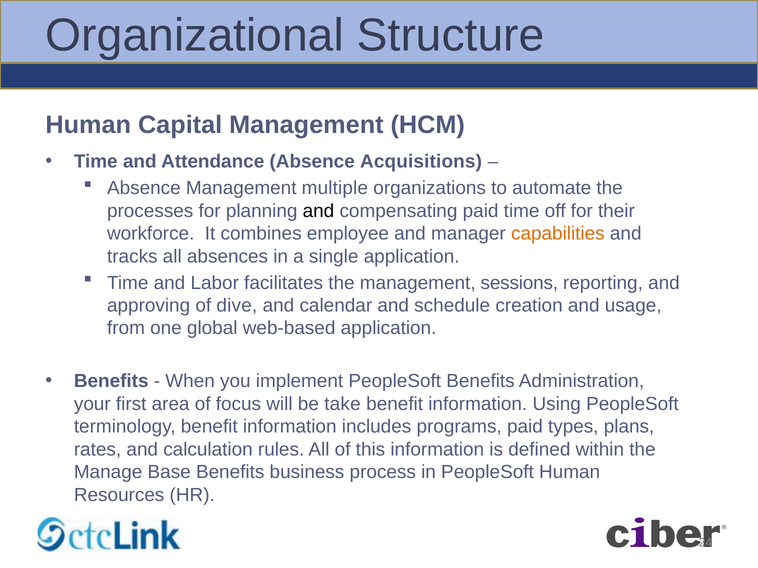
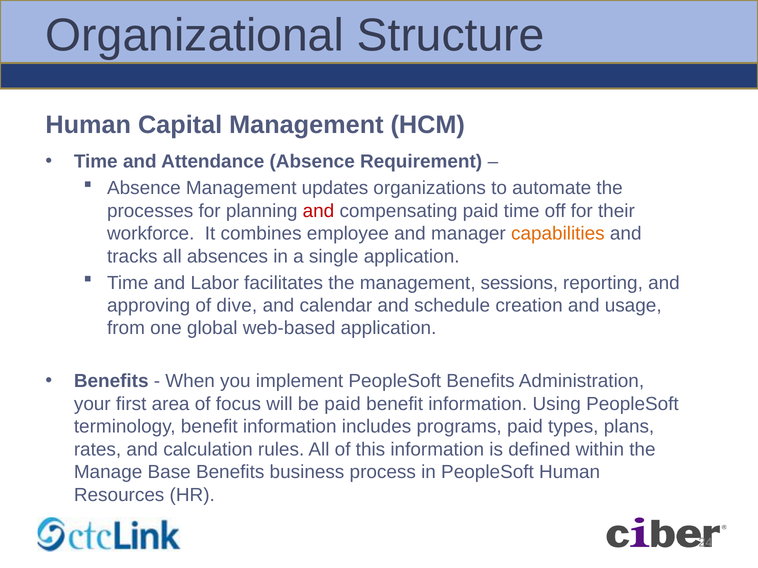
Acquisitions: Acquisitions -> Requirement
multiple: multiple -> updates
and at (318, 211) colour: black -> red
be take: take -> paid
